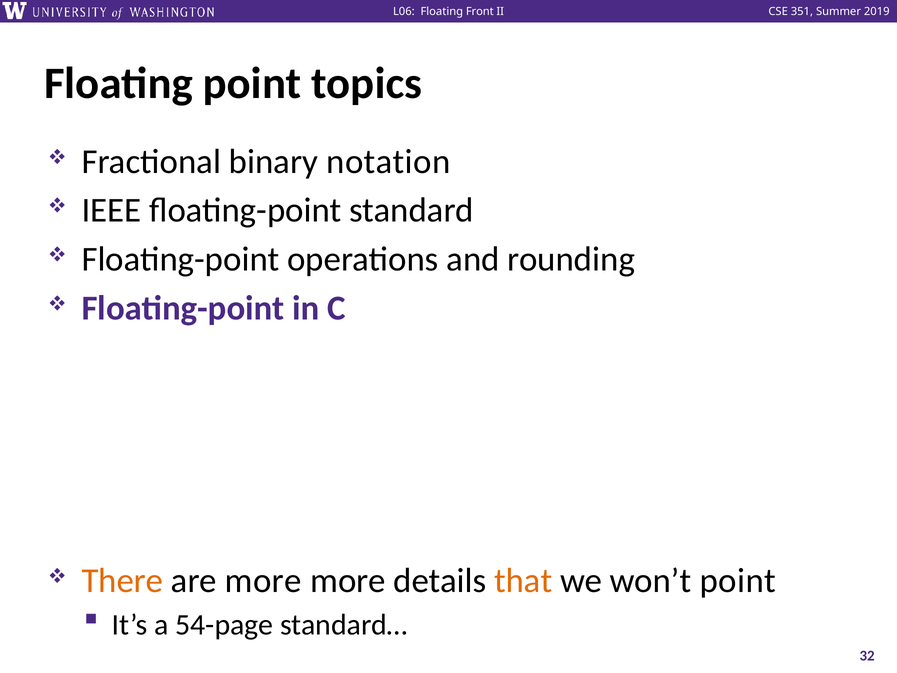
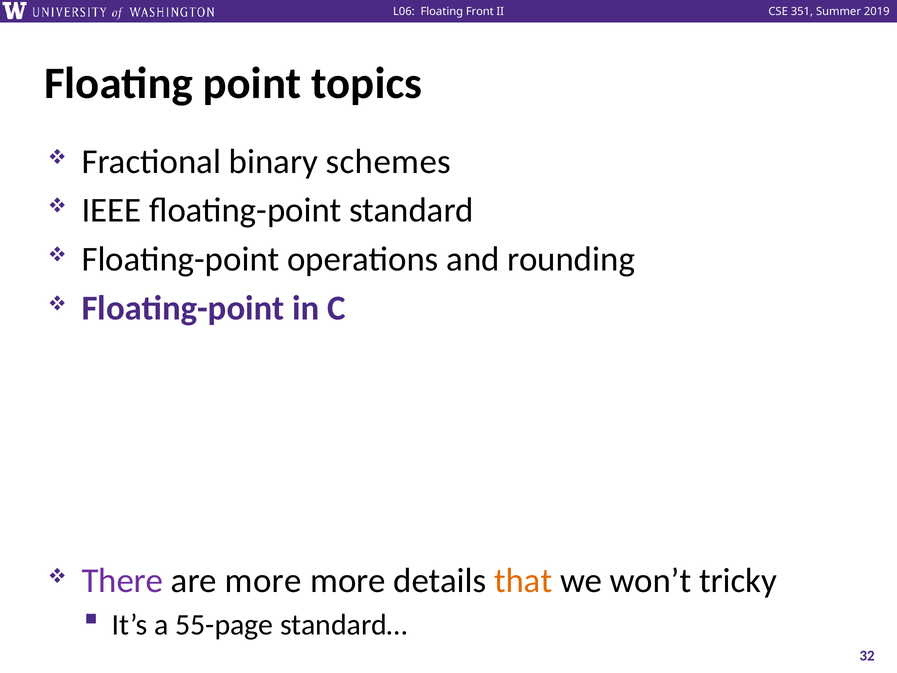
notation: notation -> schemes
There colour: orange -> purple
won’t point: point -> tricky
54-page: 54-page -> 55-page
